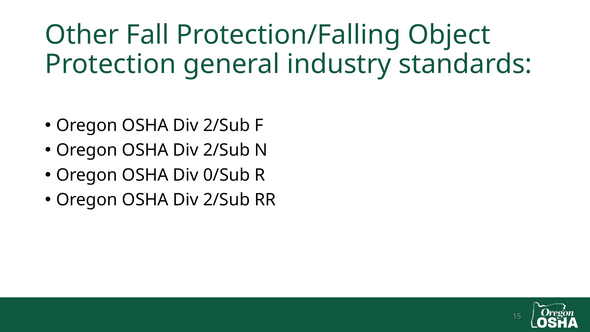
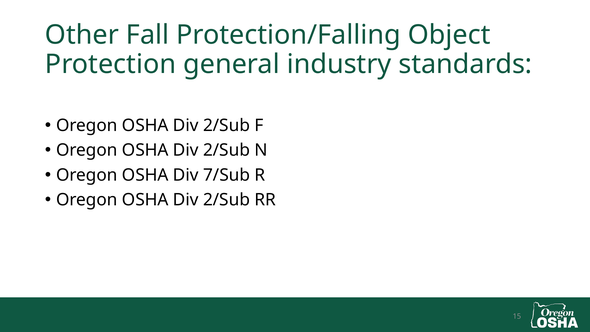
0/Sub: 0/Sub -> 7/Sub
